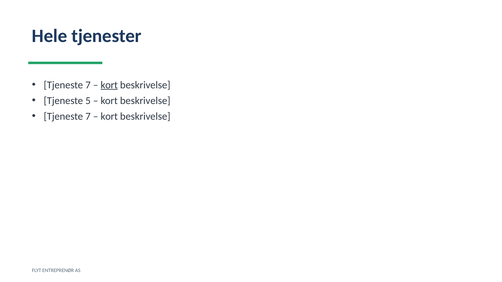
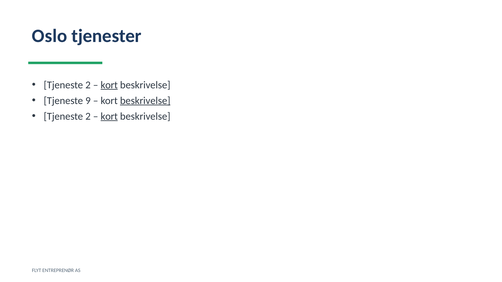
Hele: Hele -> Oslo
7 at (88, 85): 7 -> 2
5: 5 -> 9
beskrivelse at (145, 101) underline: none -> present
7 at (88, 116): 7 -> 2
kort at (109, 116) underline: none -> present
